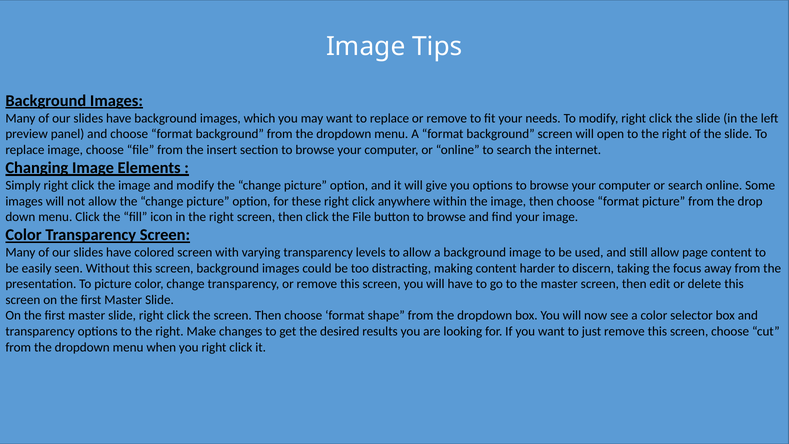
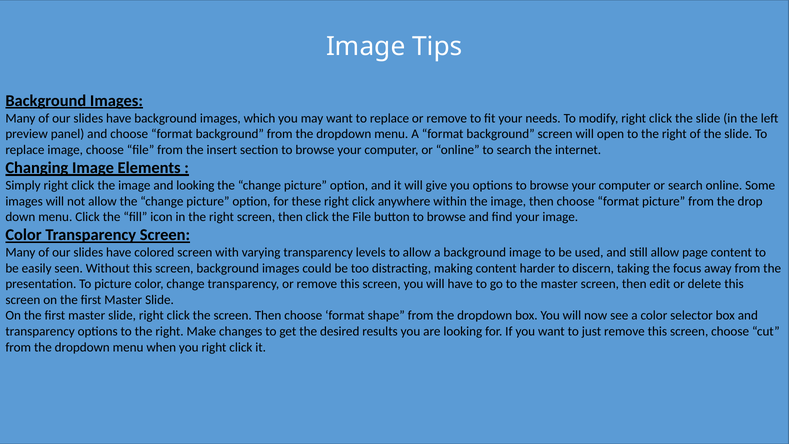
and modify: modify -> looking
